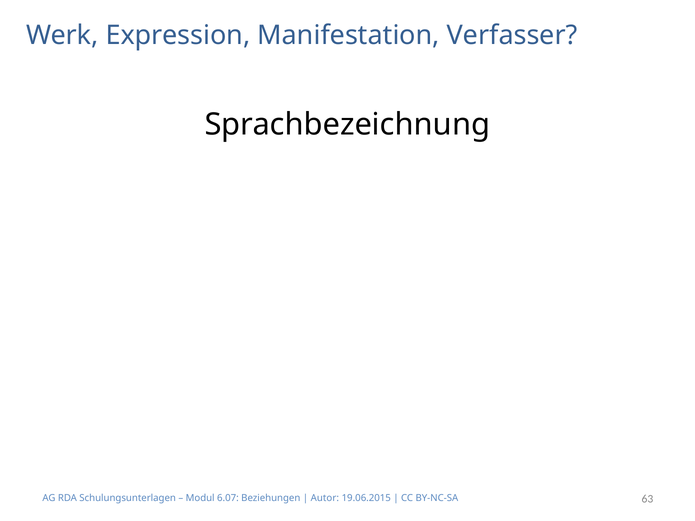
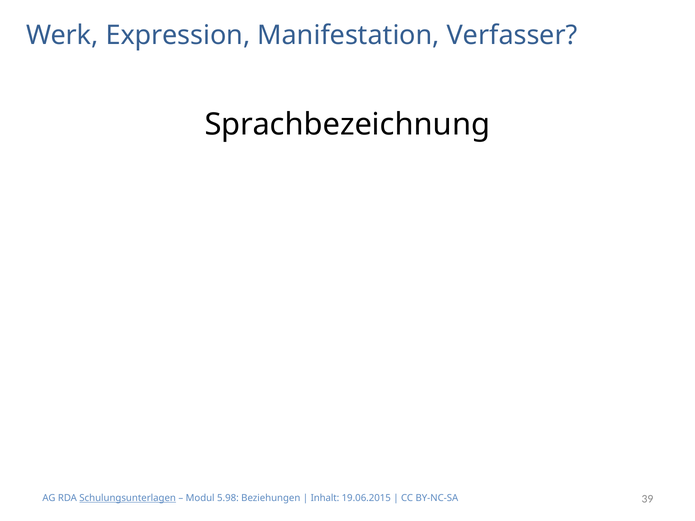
Schulungsunterlagen underline: none -> present
6.07: 6.07 -> 5.98
Autor: Autor -> Inhalt
63: 63 -> 39
